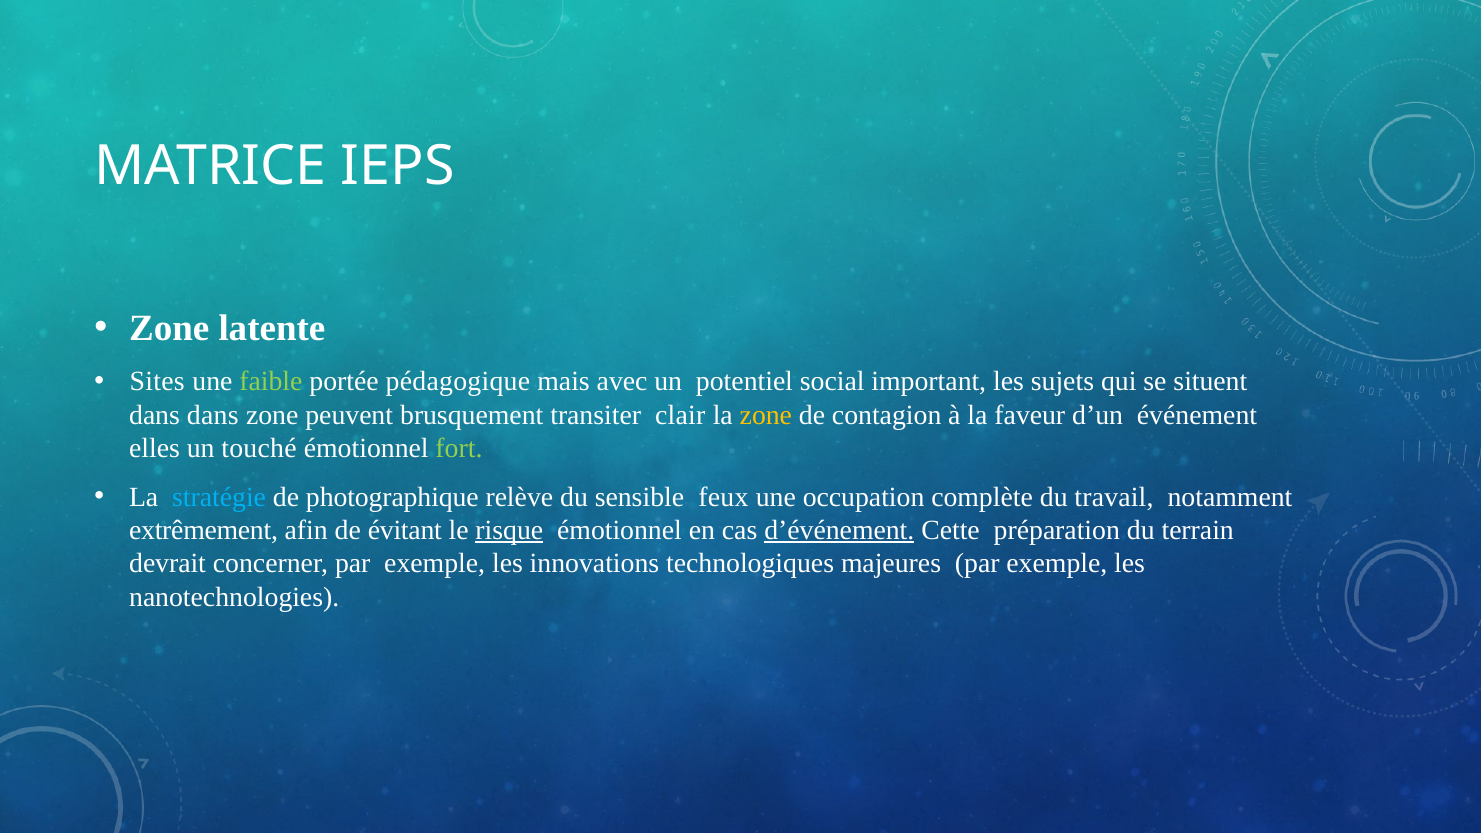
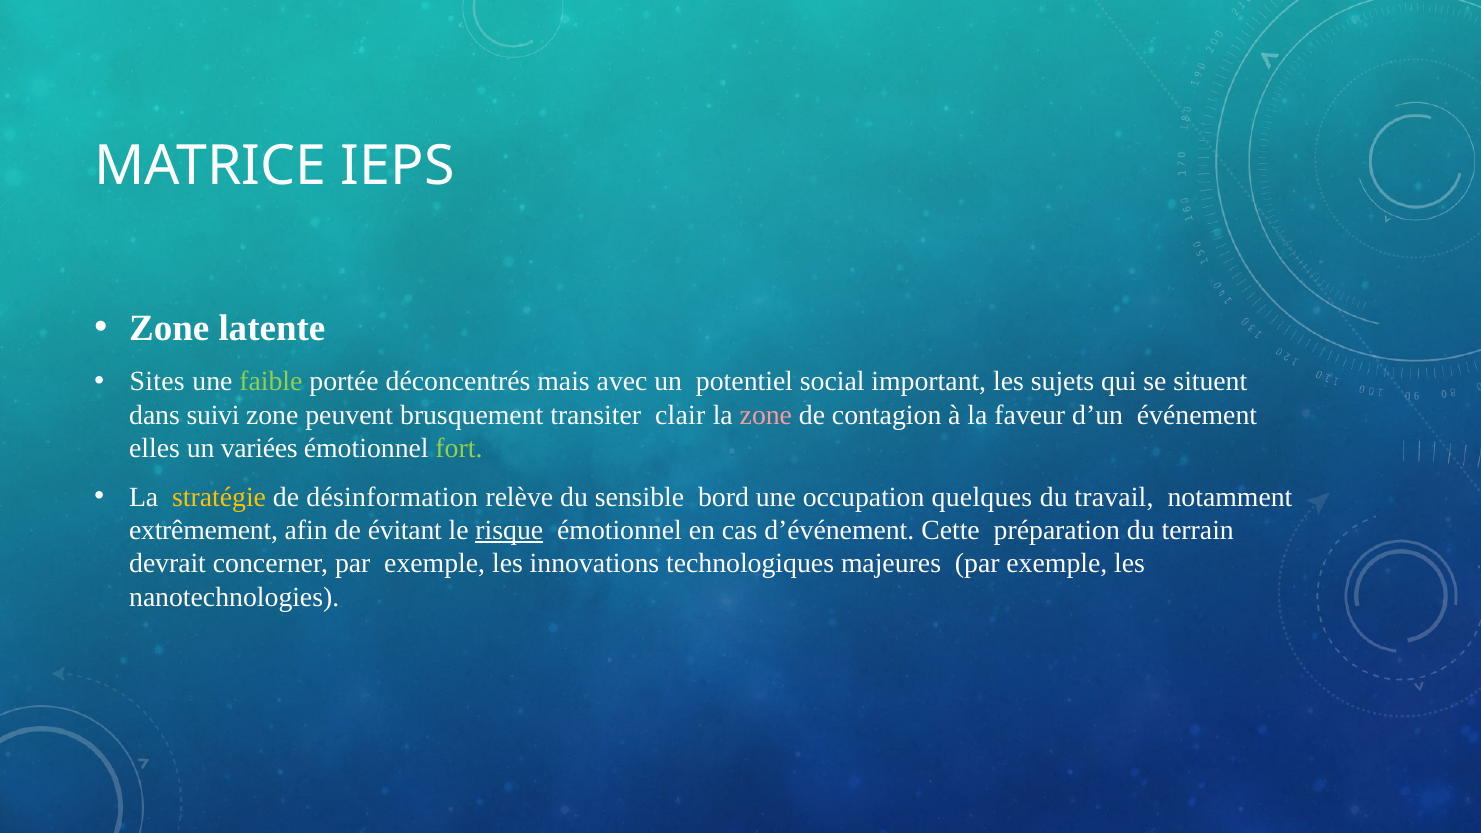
pédagogique: pédagogique -> déconcentrés
dans dans: dans -> suivi
zone at (766, 415) colour: yellow -> pink
touché: touché -> variées
stratégie colour: light blue -> yellow
photographique: photographique -> désinformation
feux: feux -> bord
complète: complète -> quelques
d’événement underline: present -> none
